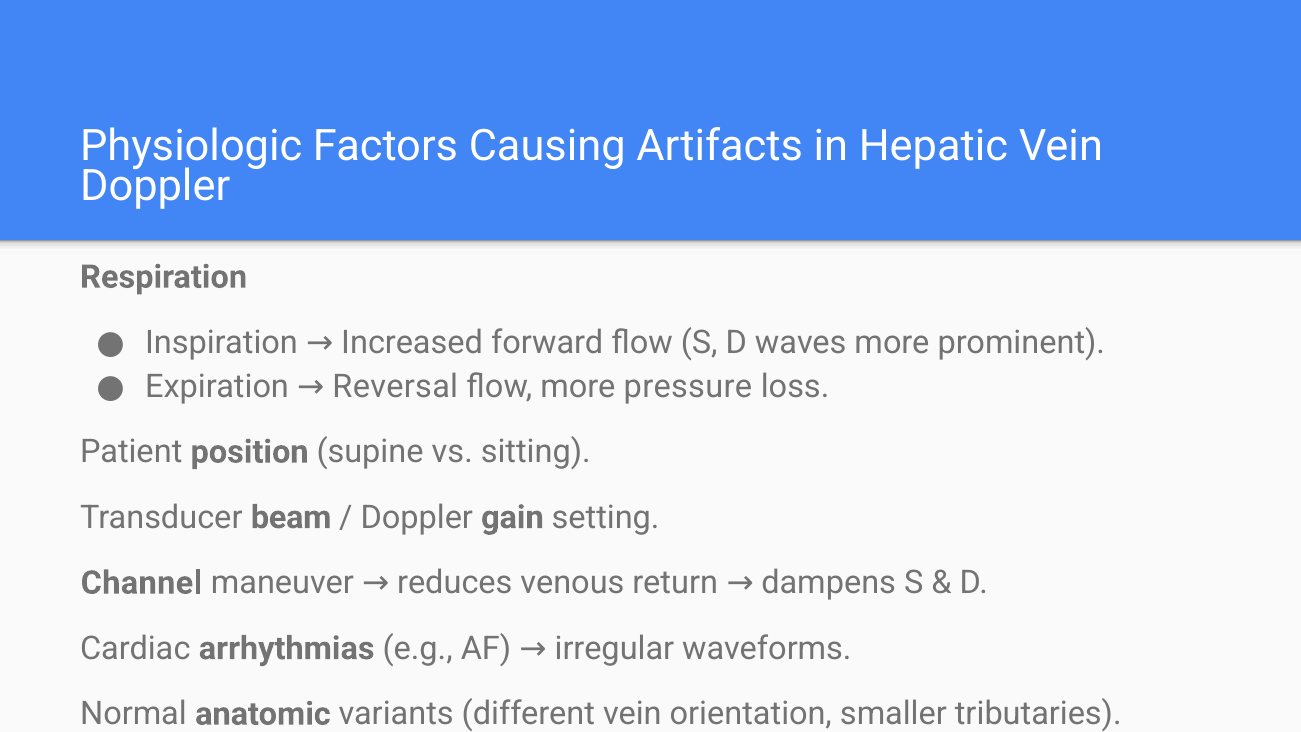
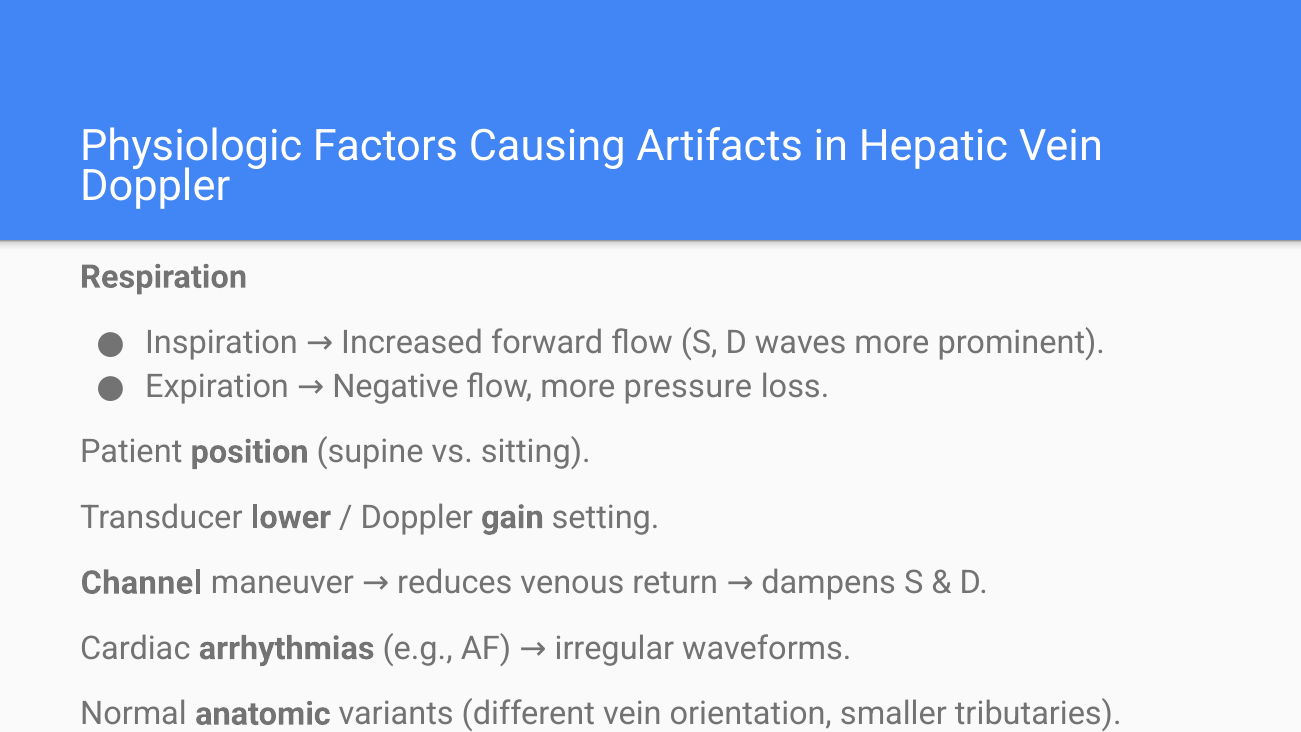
Reversal: Reversal -> Negative
beam: beam -> lower
